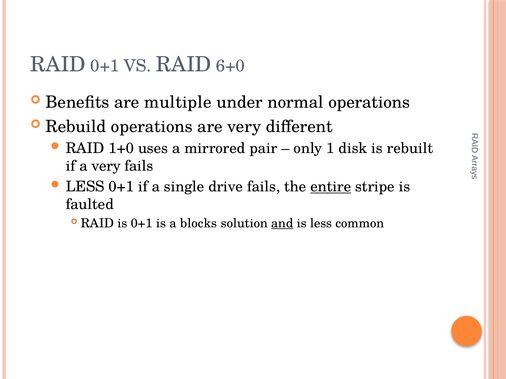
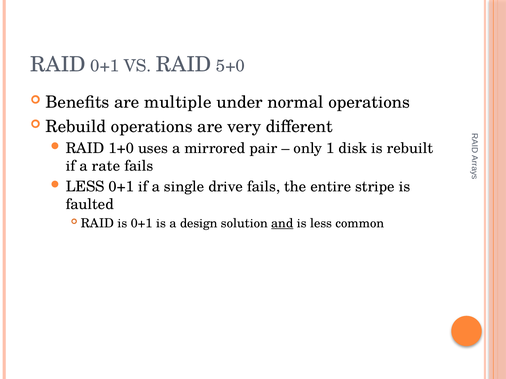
6+0: 6+0 -> 5+0
a very: very -> rate
entire underline: present -> none
blocks: blocks -> design
